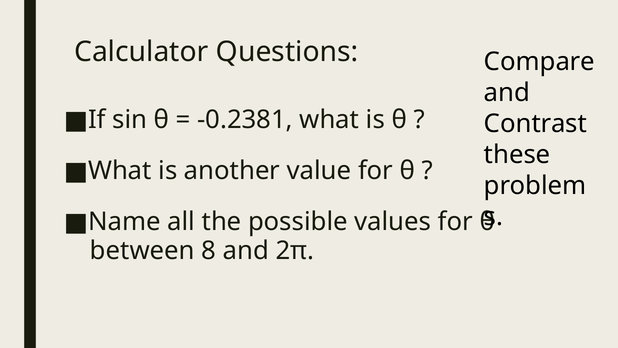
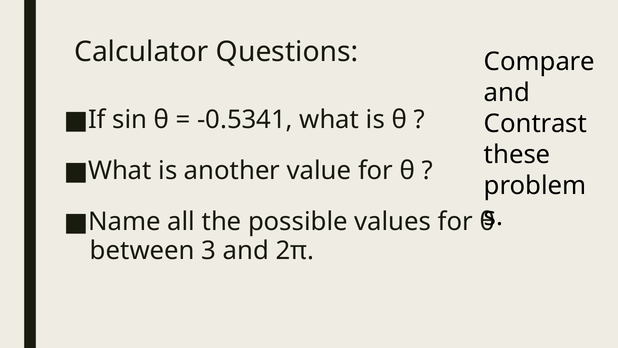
-0.2381: -0.2381 -> -0.5341
8: 8 -> 3
